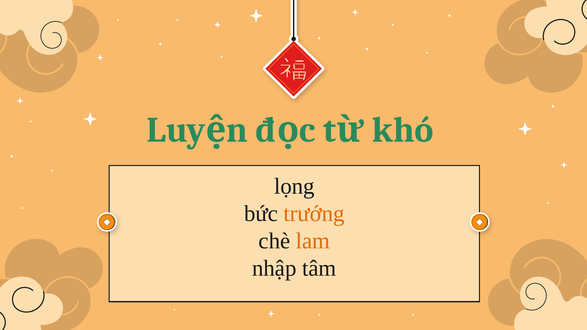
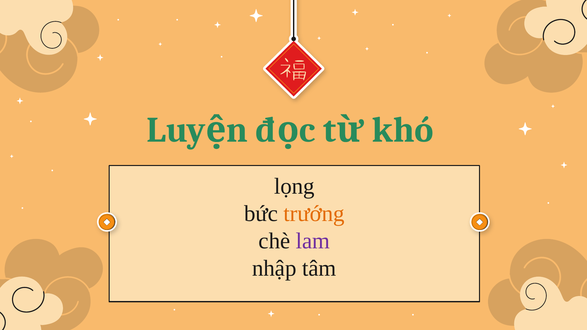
lam colour: orange -> purple
